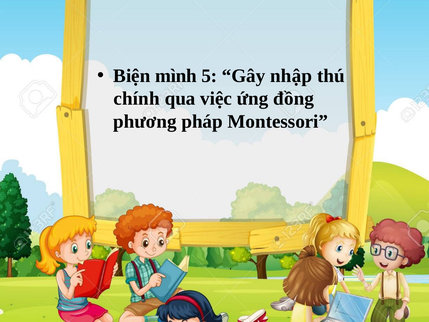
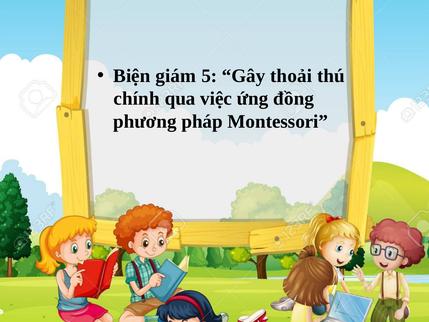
mình: mình -> giám
nhập: nhập -> thoải
